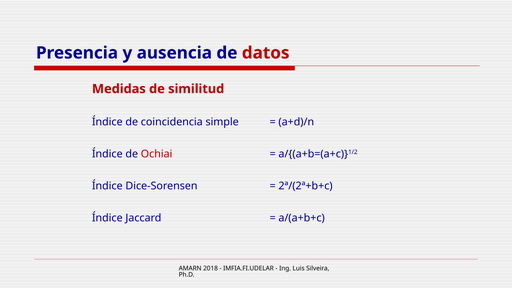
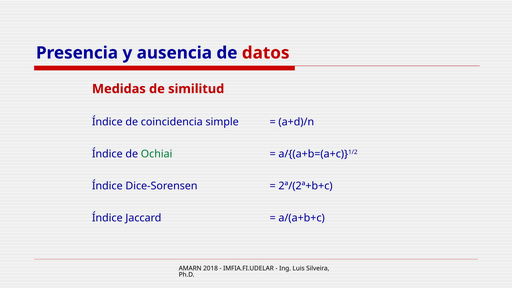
Ochiai colour: red -> green
